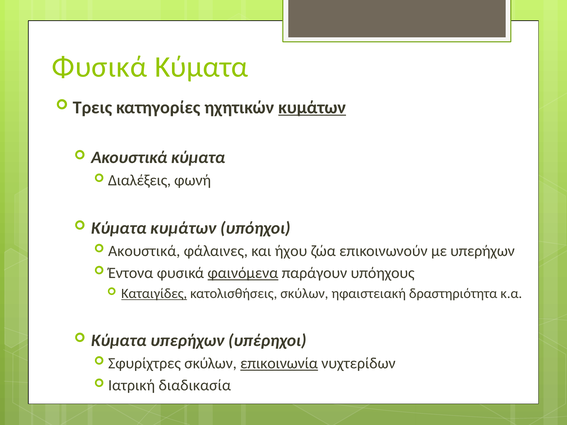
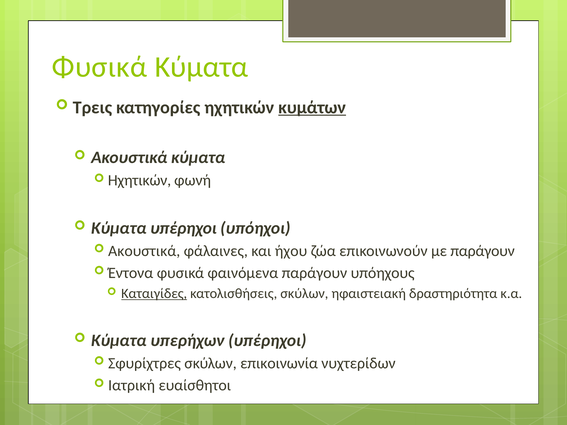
Διαλέξεις at (140, 181): Διαλέξεις -> Ηχητικών
Κύματα κυμάτων: κυμάτων -> υπέρηχοι
με υπερήχων: υπερήχων -> παράγουν
φαινόμενα underline: present -> none
επικοινωνία underline: present -> none
διαδικασία: διαδικασία -> ευαίσθητοι
